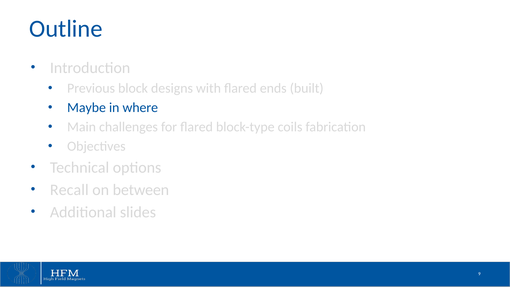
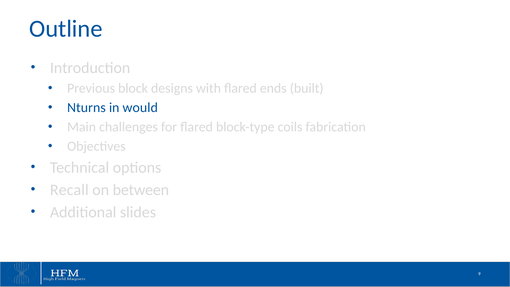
Maybe: Maybe -> Nturns
where: where -> would
